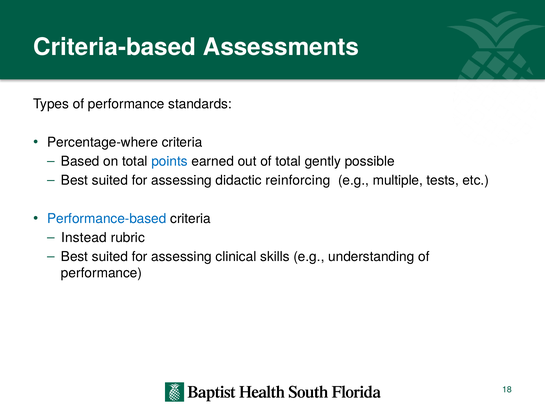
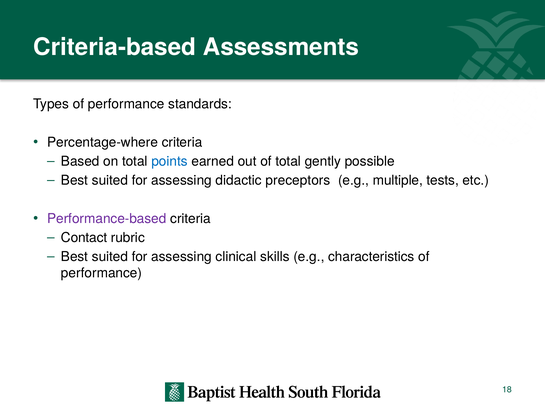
reinforcing: reinforcing -> preceptors
Performance-based colour: blue -> purple
Instead: Instead -> Contact
understanding: understanding -> characteristics
